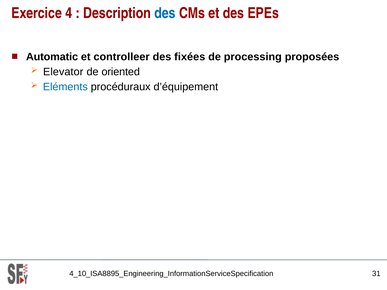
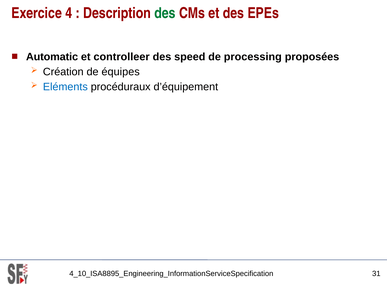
des at (165, 13) colour: blue -> green
fixées: fixées -> speed
Elevator: Elevator -> Création
oriented: oriented -> équipes
